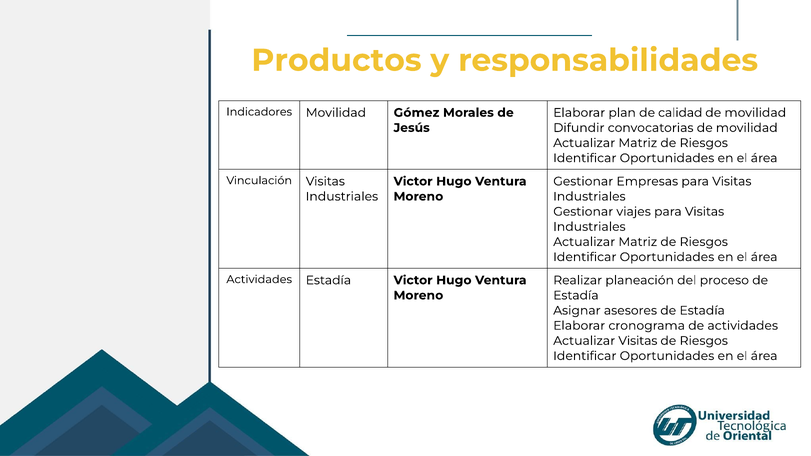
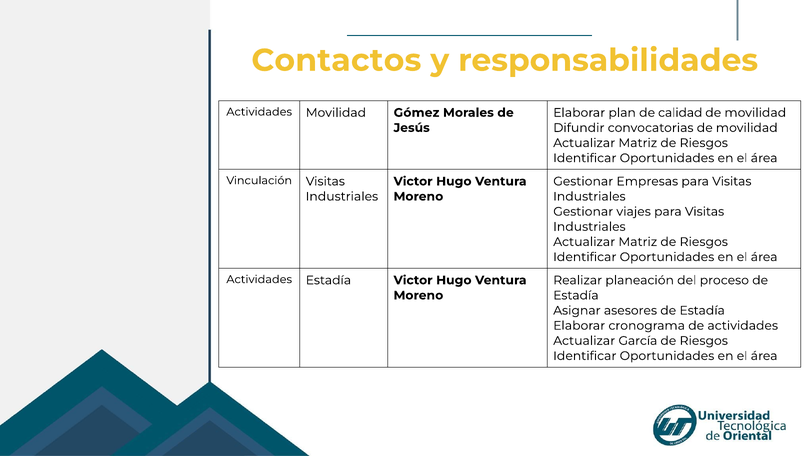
Productos: Productos -> Contactos
Indicadores at (259, 112): Indicadores -> Actividades
Actualizar Visitas: Visitas -> García
